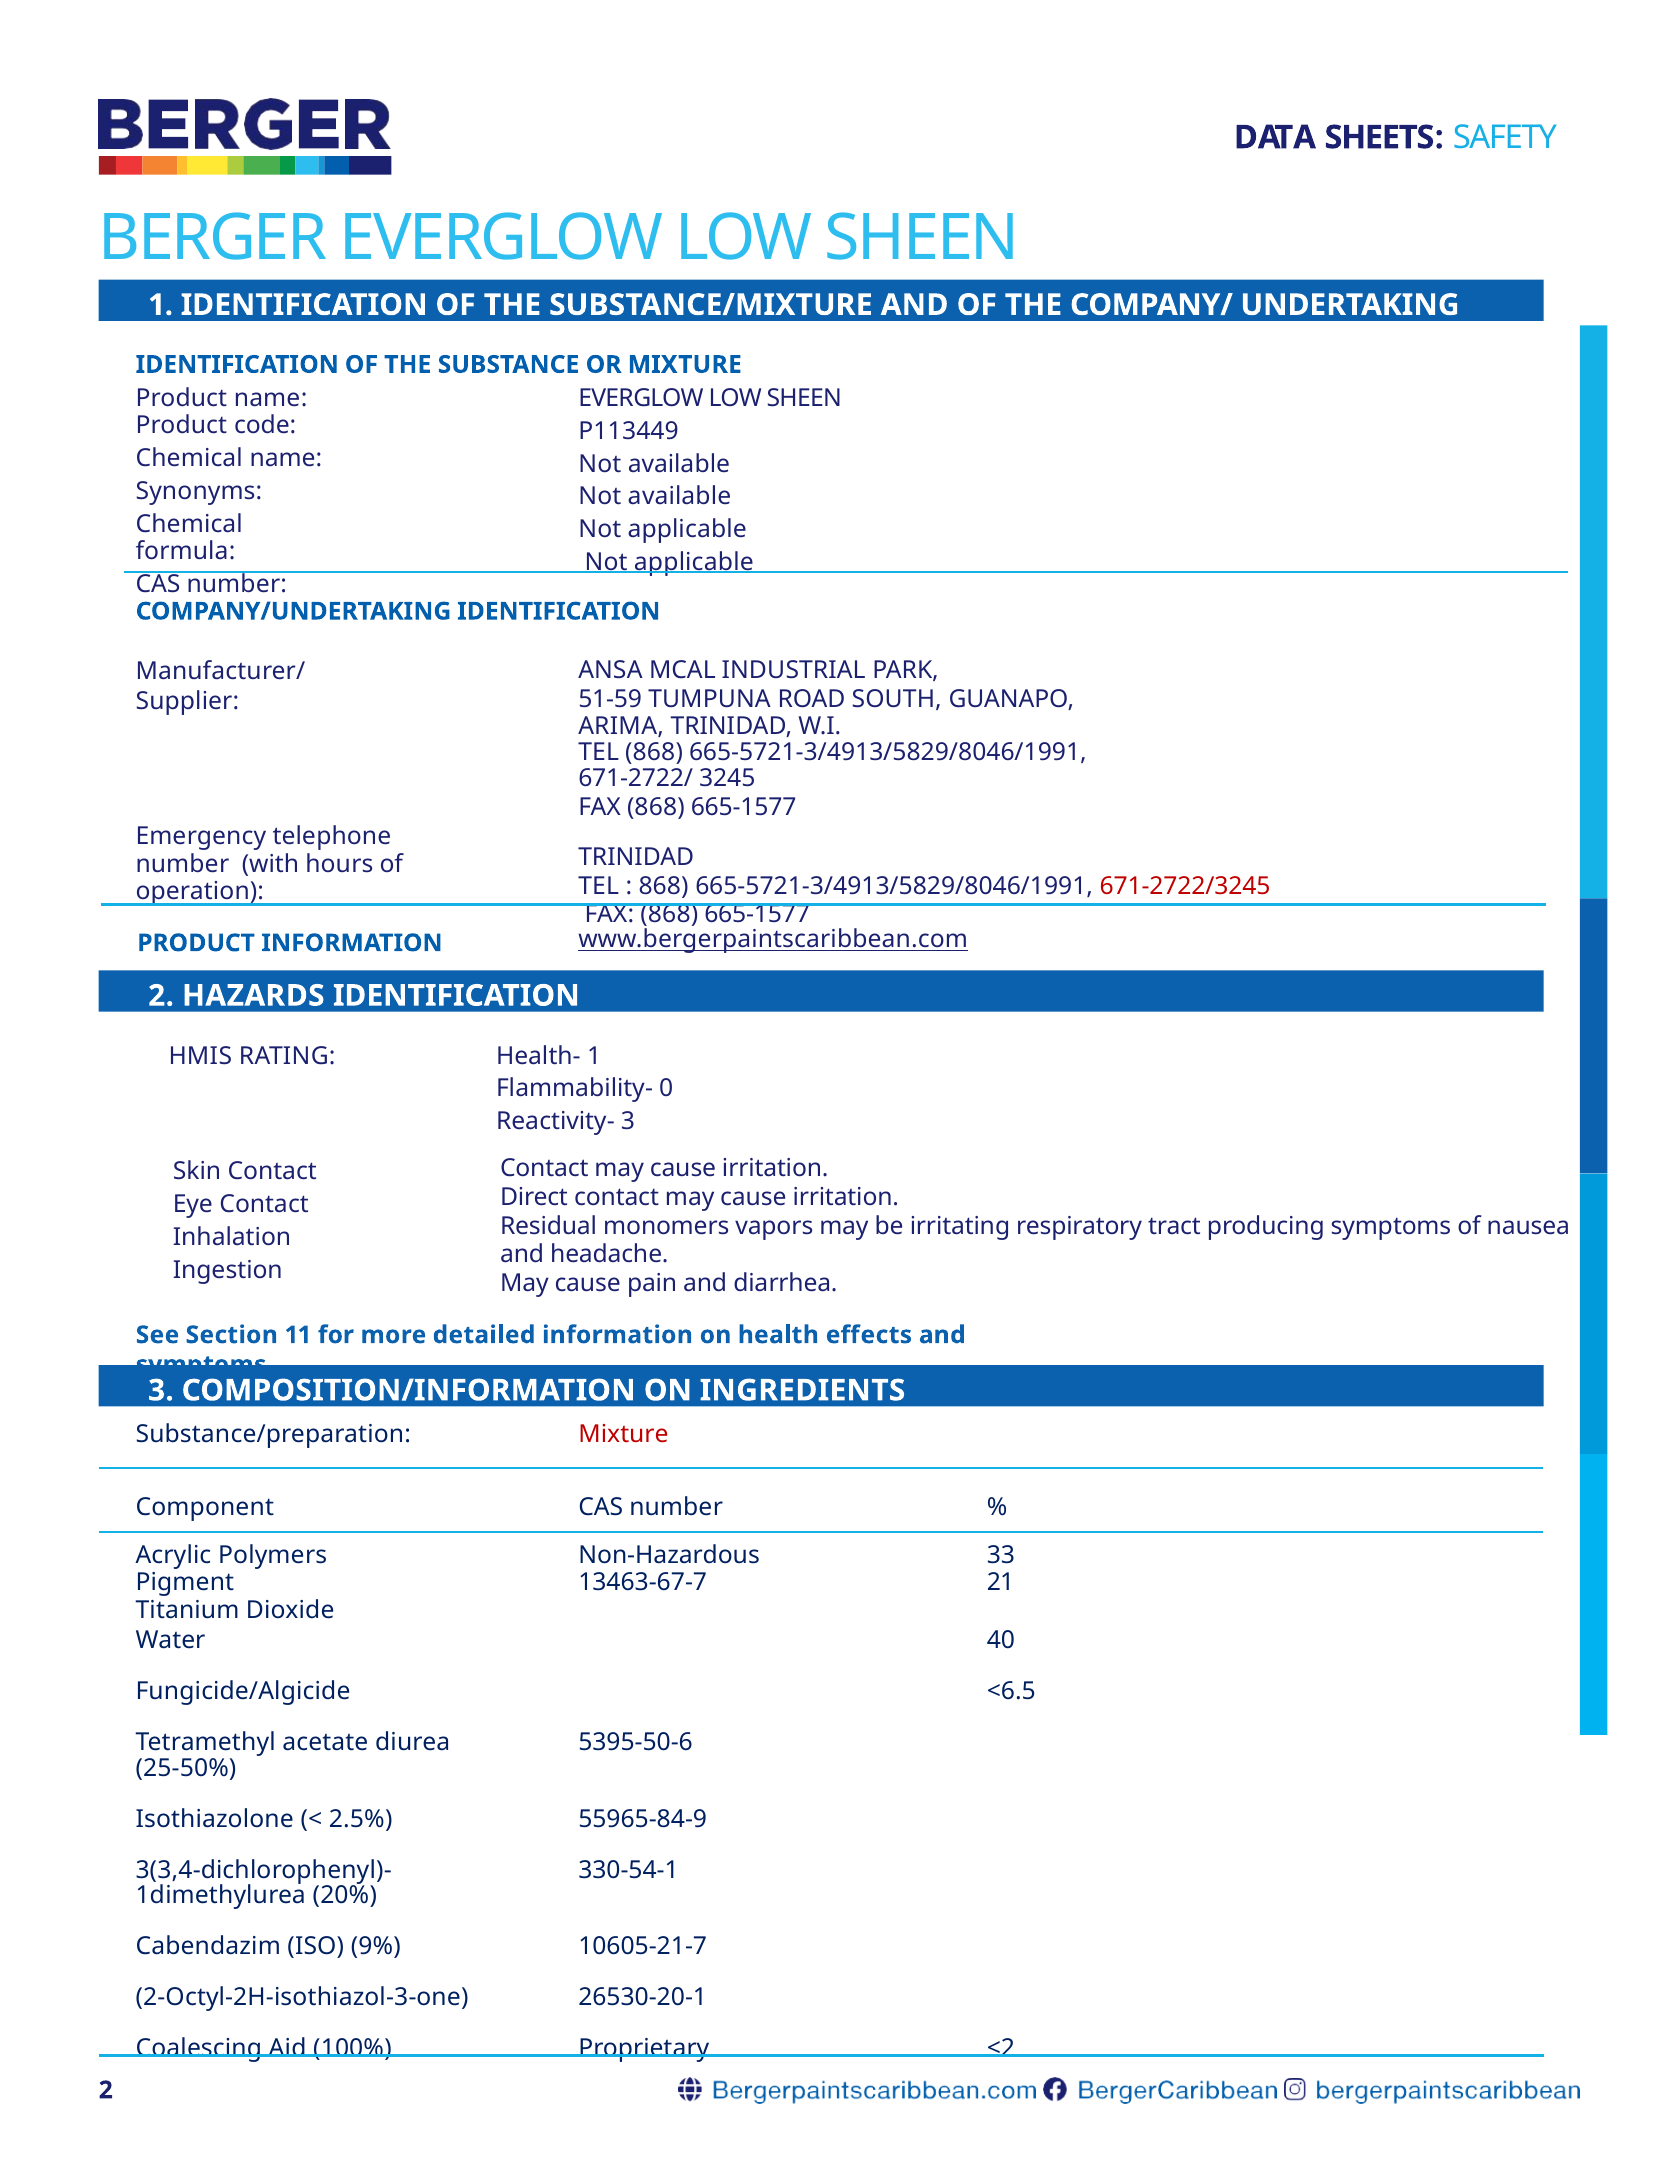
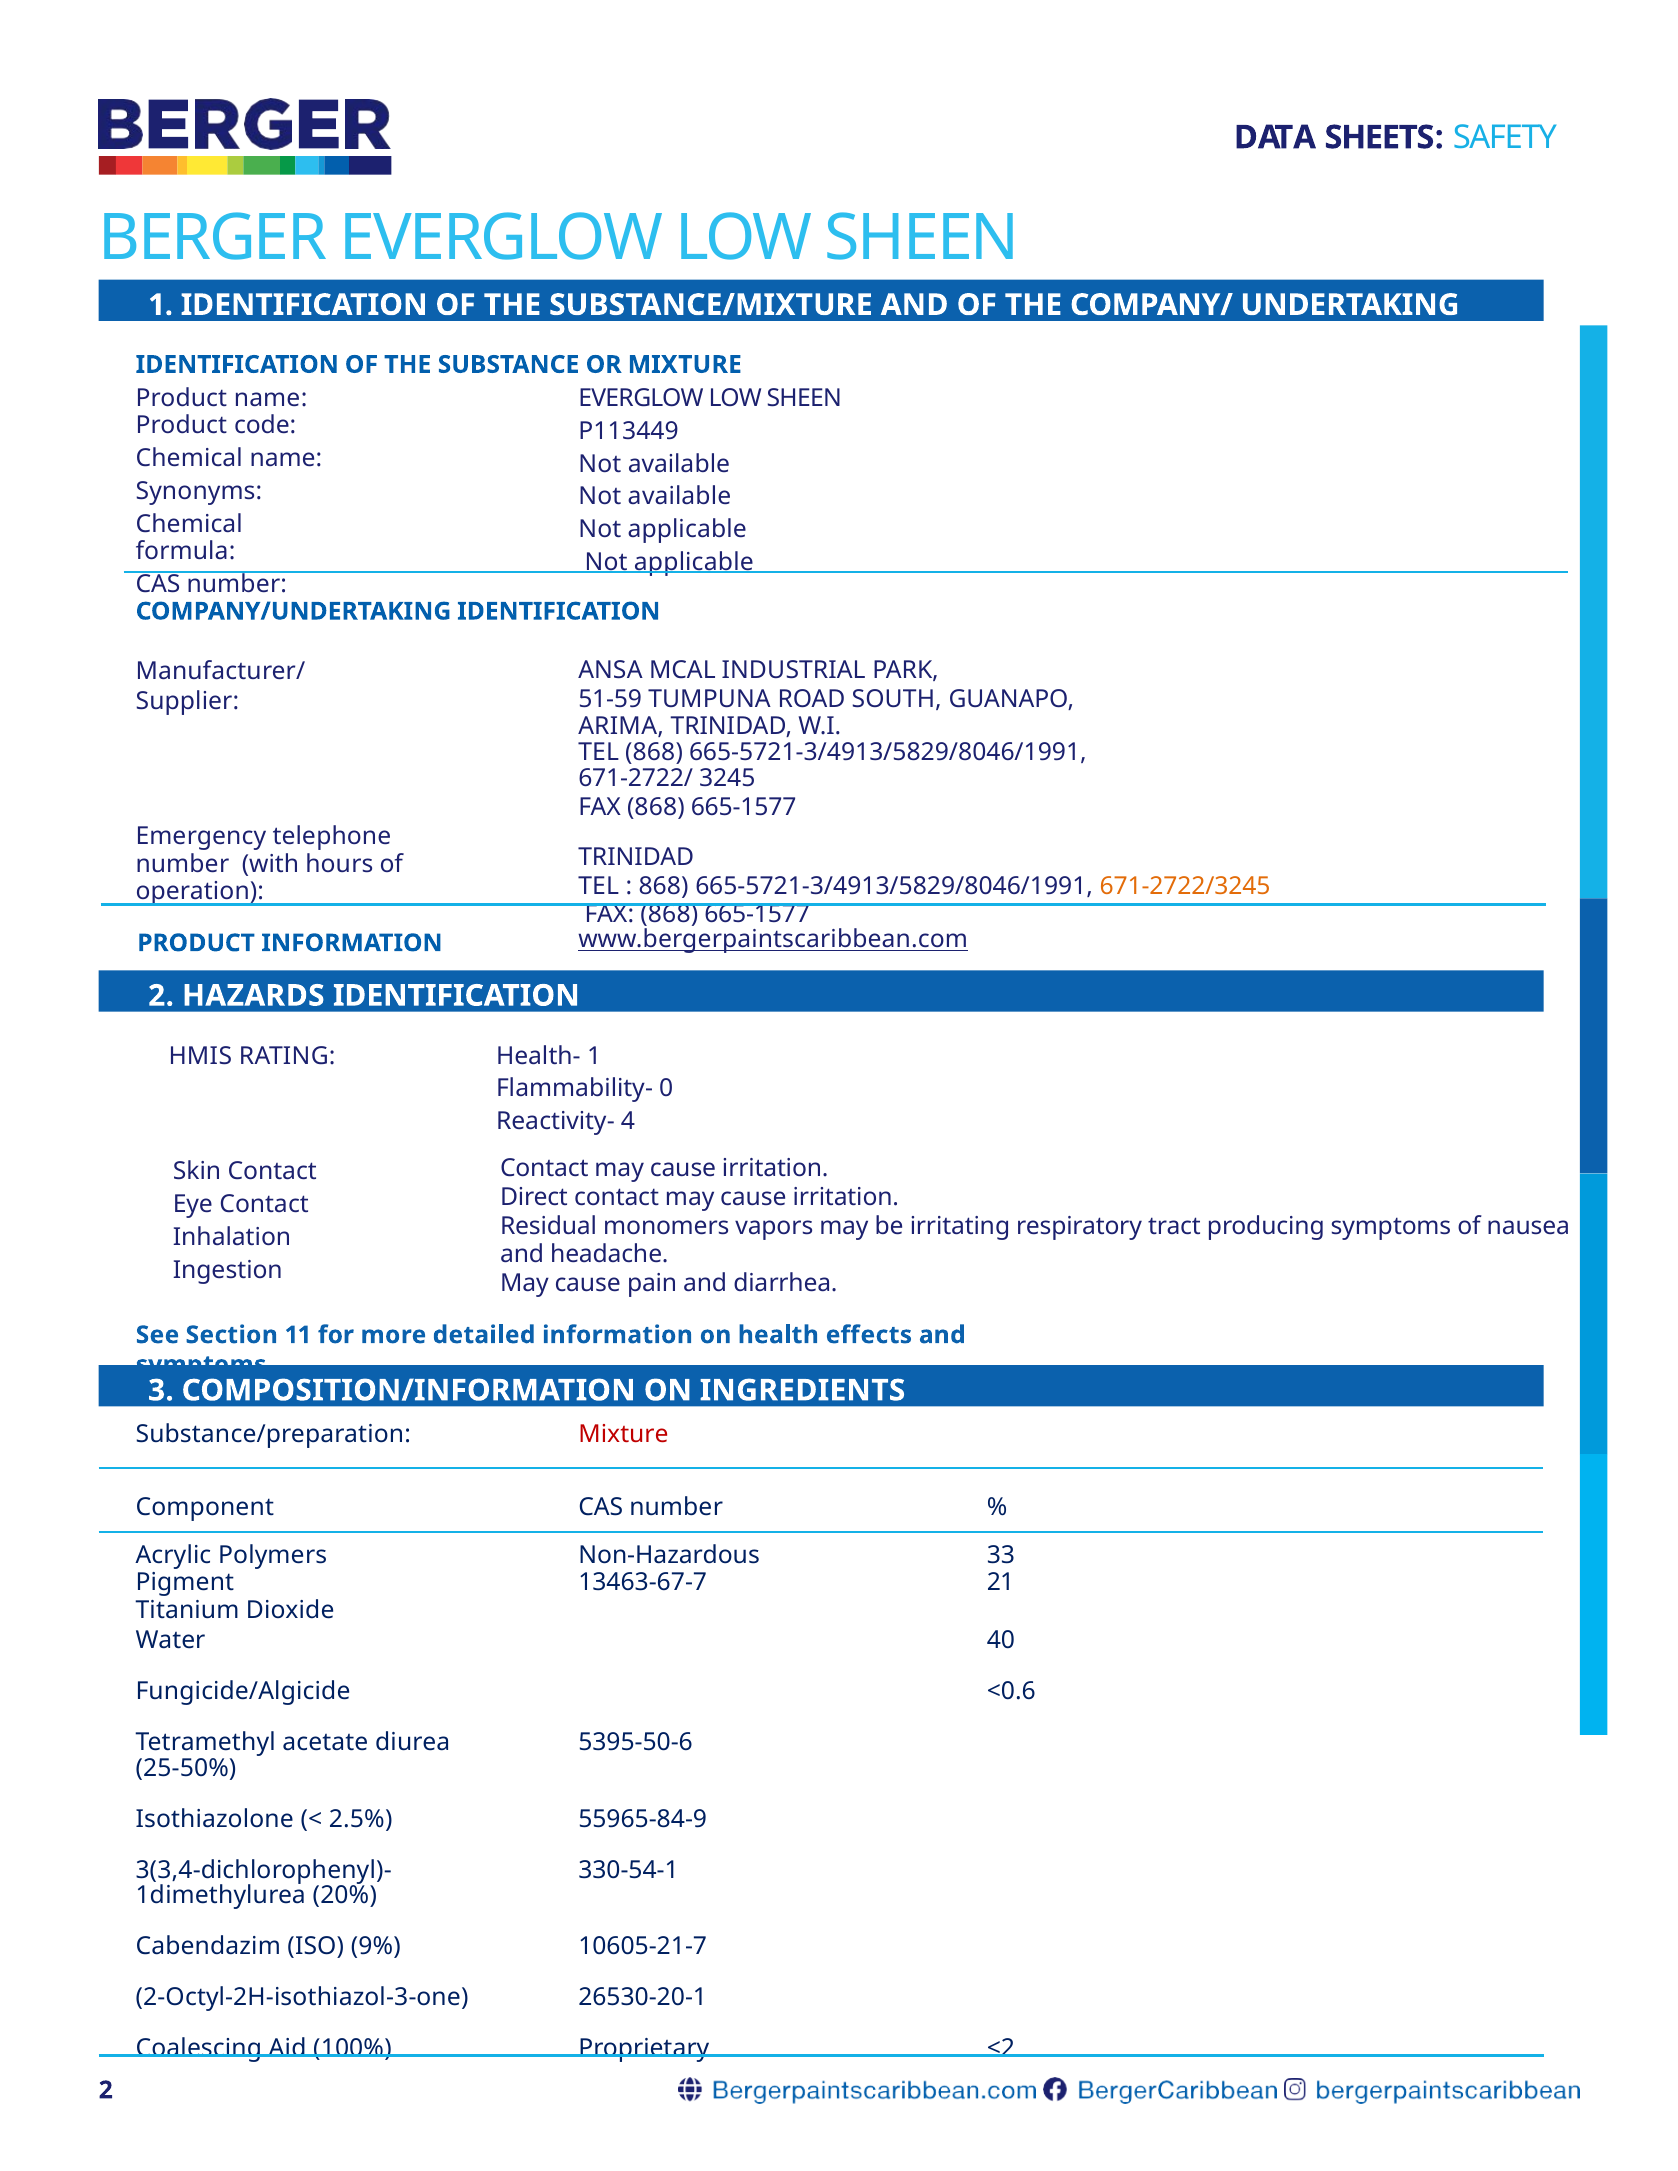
671-2722/3245 colour: red -> orange
Reactivity- 3: 3 -> 4
<6.5: <6.5 -> <0.6
